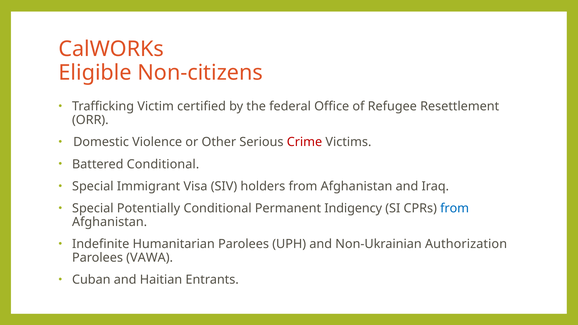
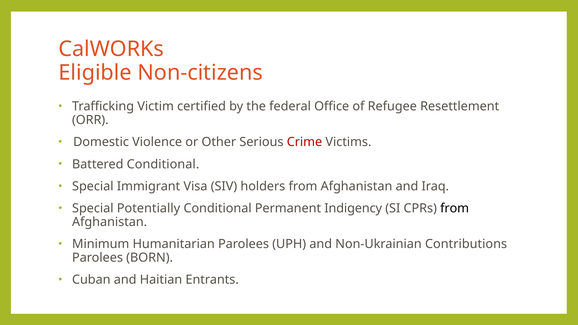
from at (455, 208) colour: blue -> black
Indefinite: Indefinite -> Minimum
Authorization: Authorization -> Contributions
VAWA: VAWA -> BORN
